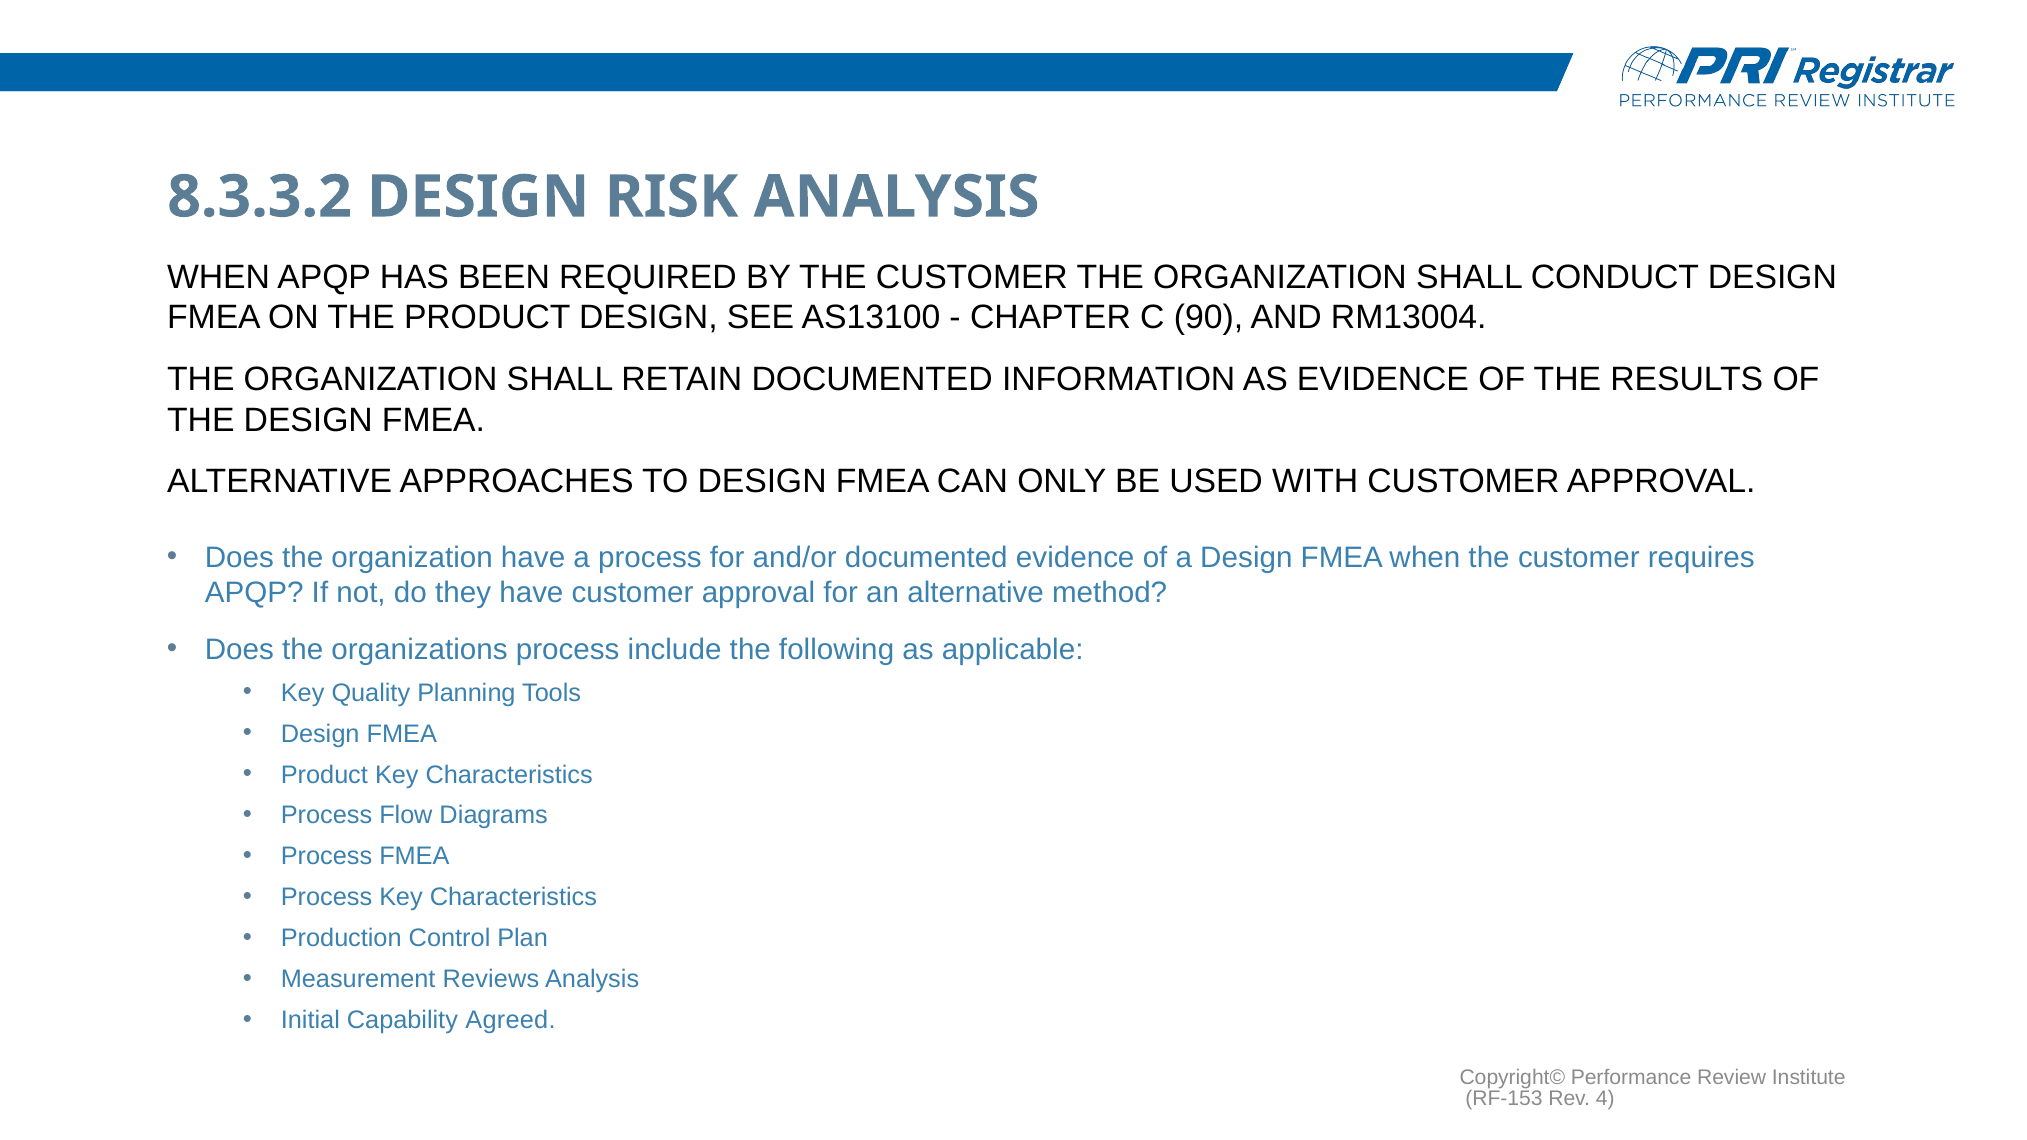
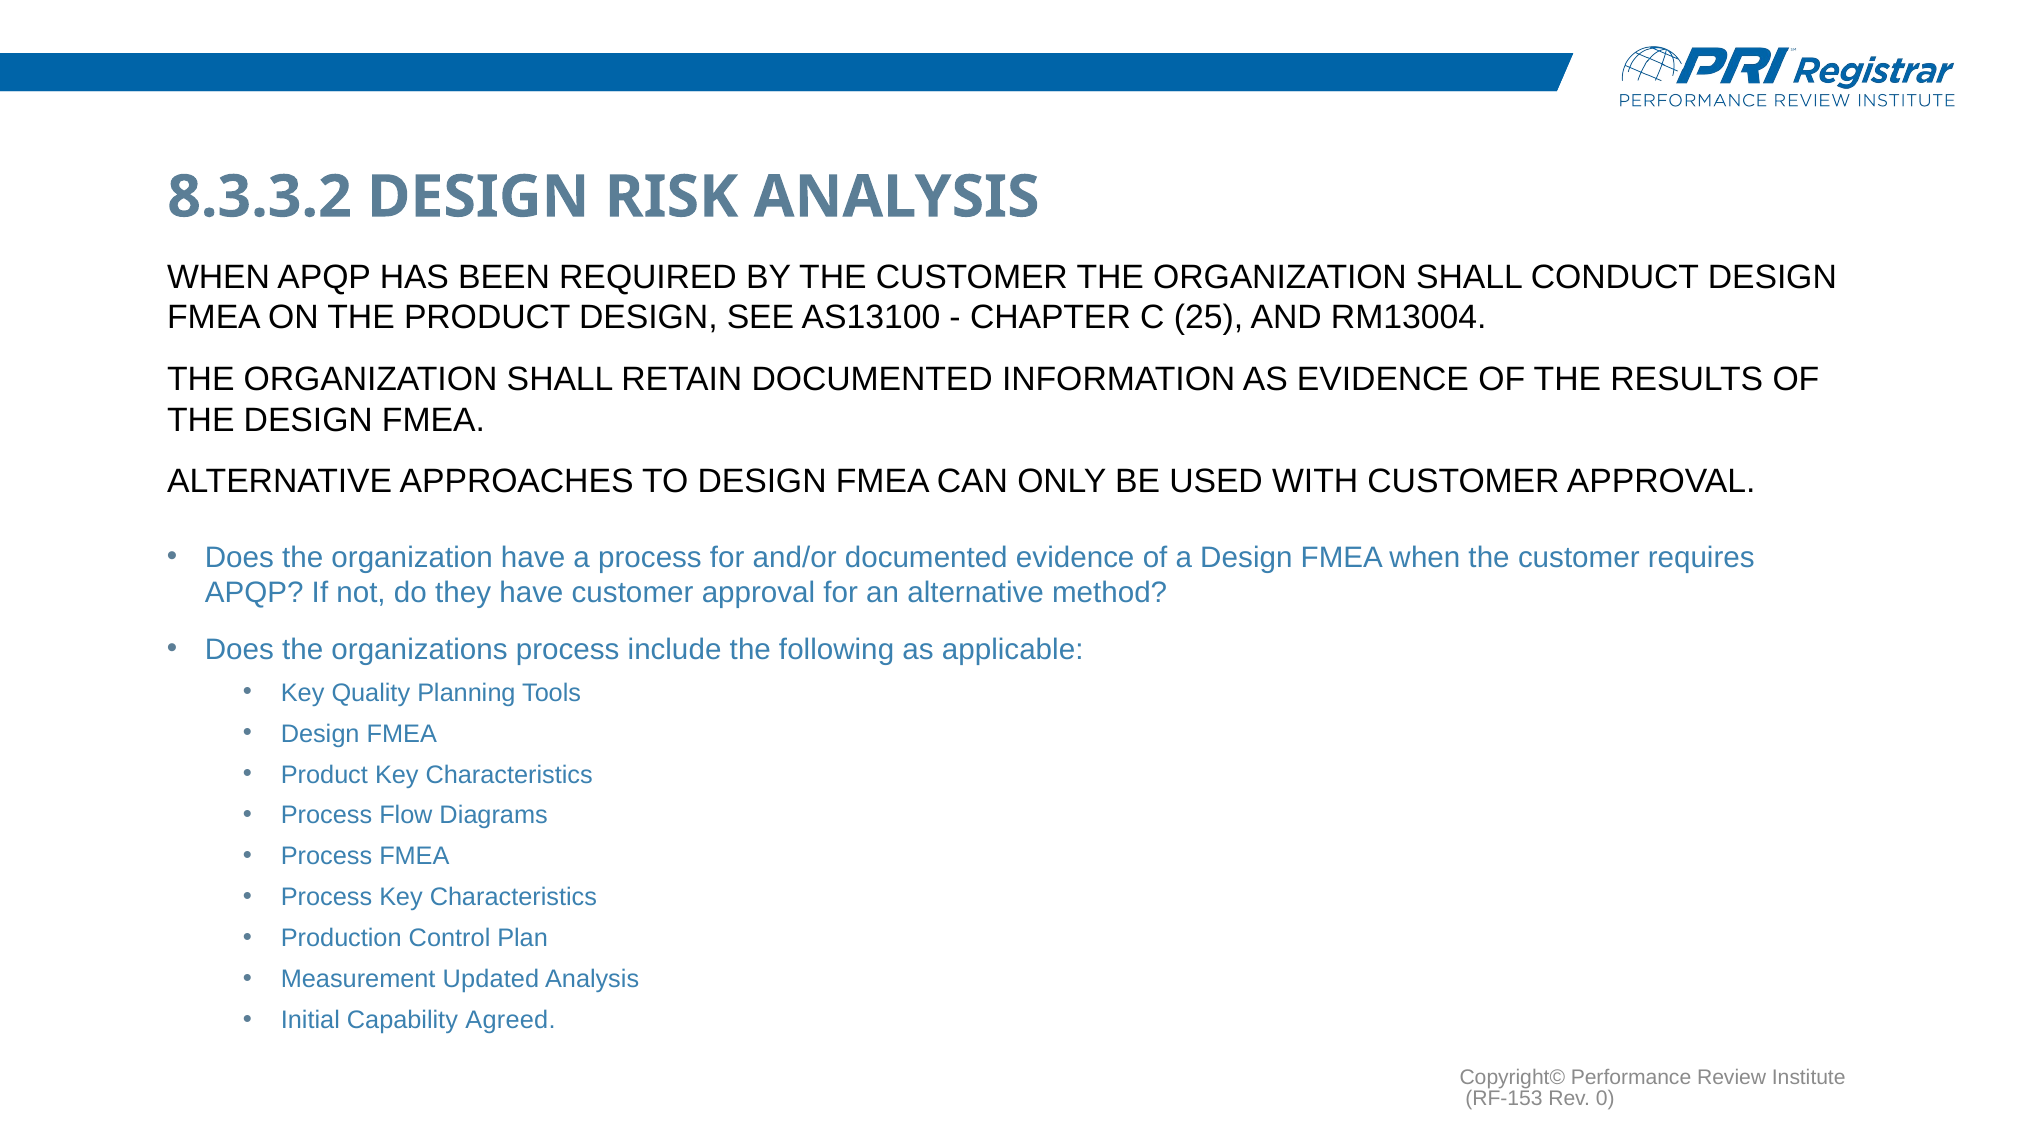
90: 90 -> 25
Reviews: Reviews -> Updated
4: 4 -> 0
